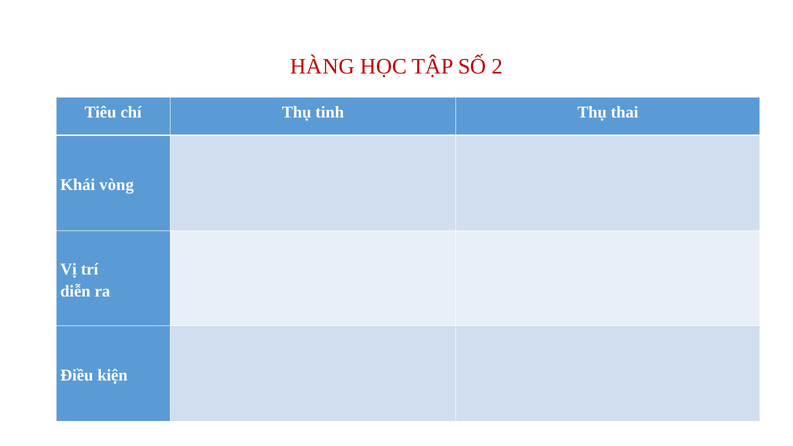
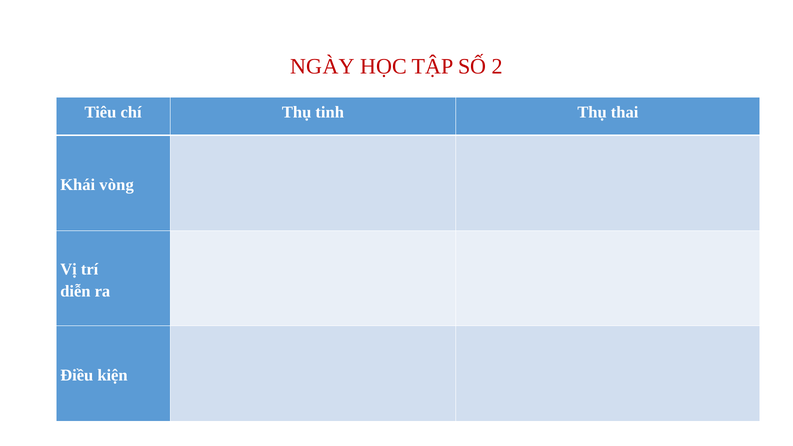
HÀNG: HÀNG -> NGÀY
